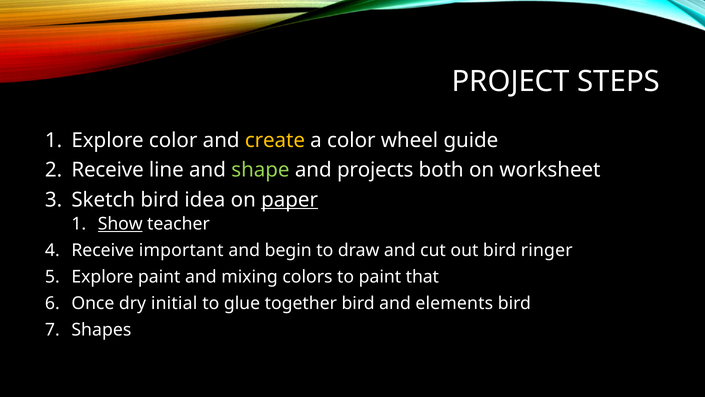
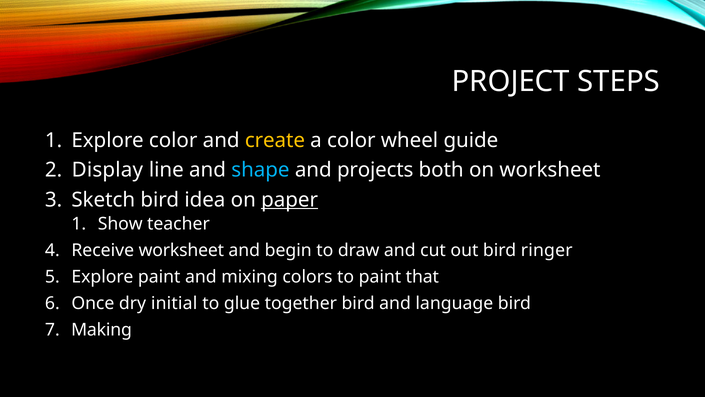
Receive at (108, 170): Receive -> Display
shape colour: light green -> light blue
Show underline: present -> none
Receive important: important -> worksheet
elements: elements -> language
Shapes: Shapes -> Making
